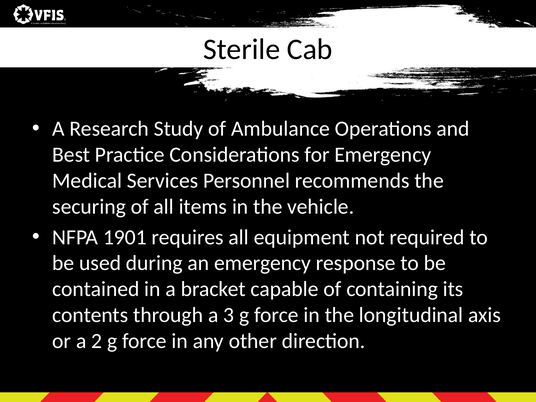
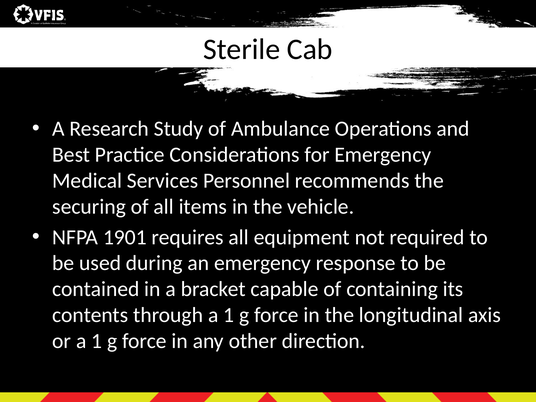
through a 3: 3 -> 1
or a 2: 2 -> 1
